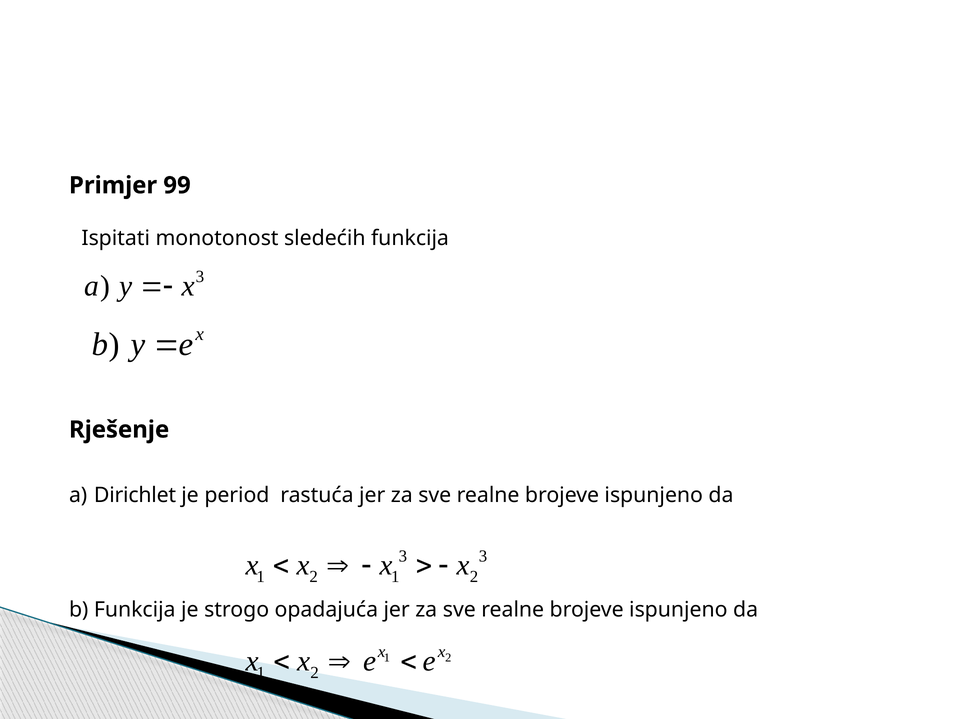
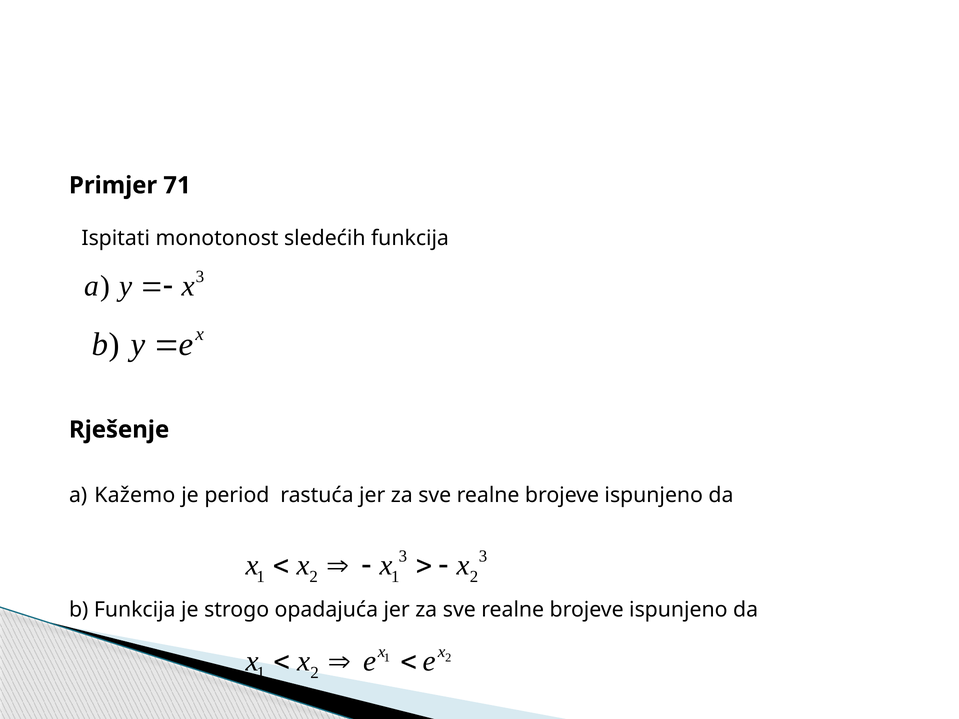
99: 99 -> 71
Dirichlet: Dirichlet -> Kažemo
